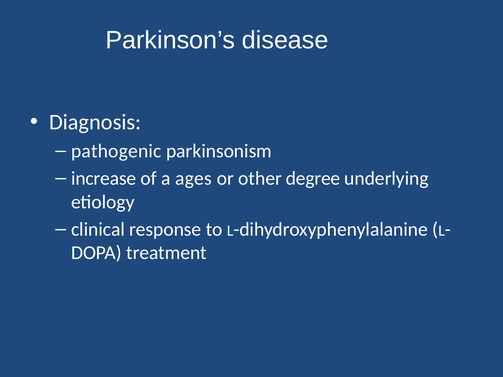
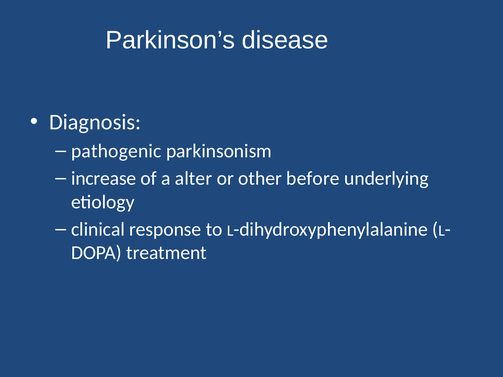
ages: ages -> alter
degree: degree -> before
